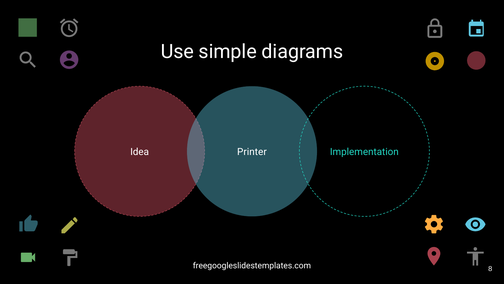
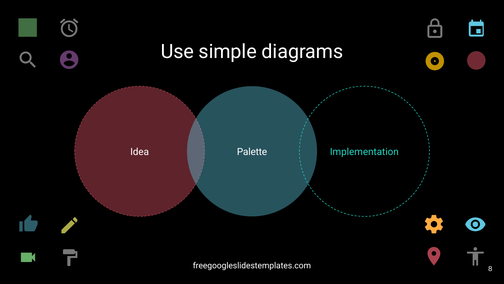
Printer: Printer -> Palette
